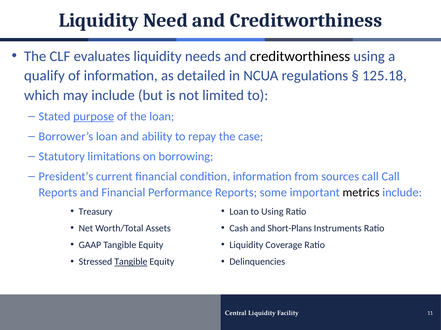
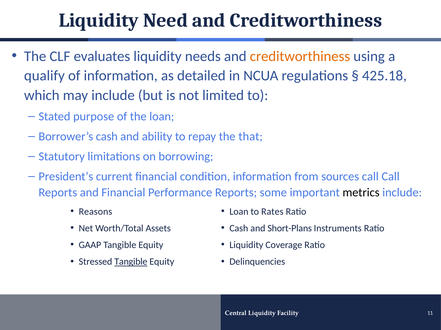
creditworthiness at (300, 56) colour: black -> orange
125.18: 125.18 -> 425.18
purpose underline: present -> none
Borrower’s loan: loan -> cash
case: case -> that
Treasury: Treasury -> Reasons
to Using: Using -> Rates
